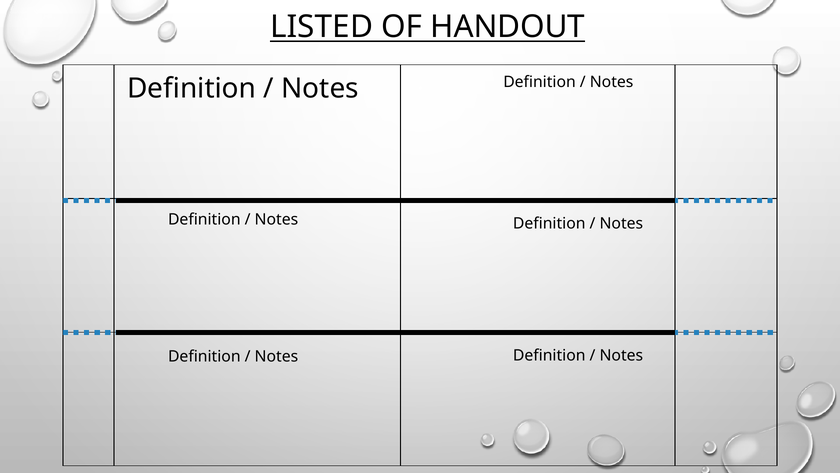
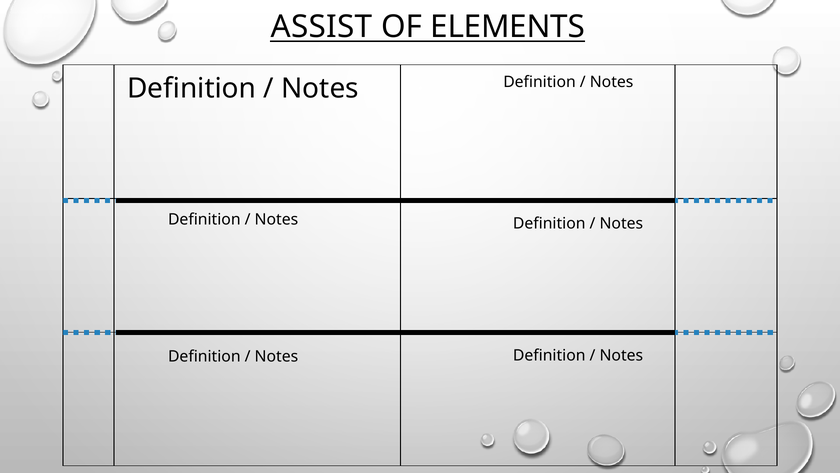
LISTED: LISTED -> ASSIST
HANDOUT: HANDOUT -> ELEMENTS
